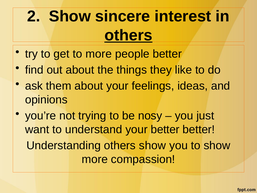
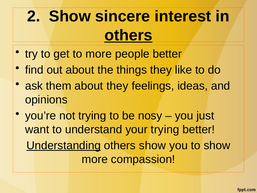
about your: your -> they
your better: better -> trying
Understanding underline: none -> present
